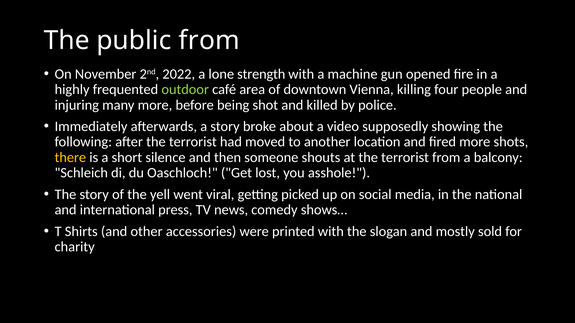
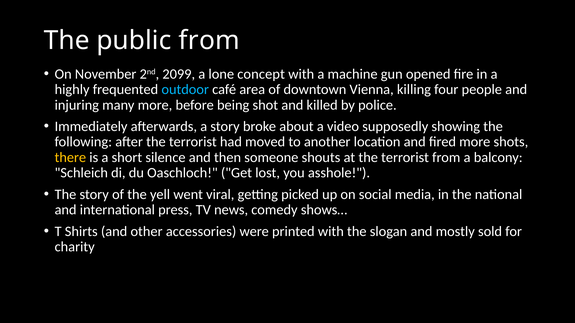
2022: 2022 -> 2099
strength: strength -> concept
outdoor colour: light green -> light blue
